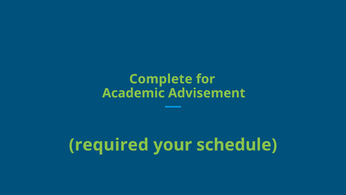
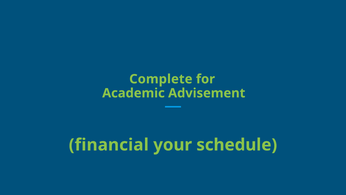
required: required -> financial
